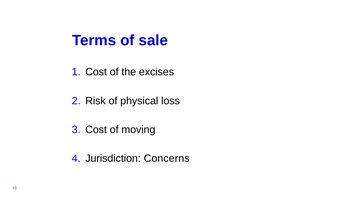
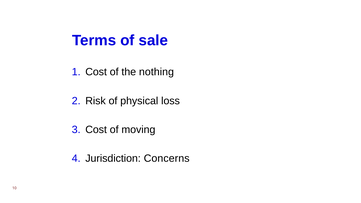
excises: excises -> nothing
